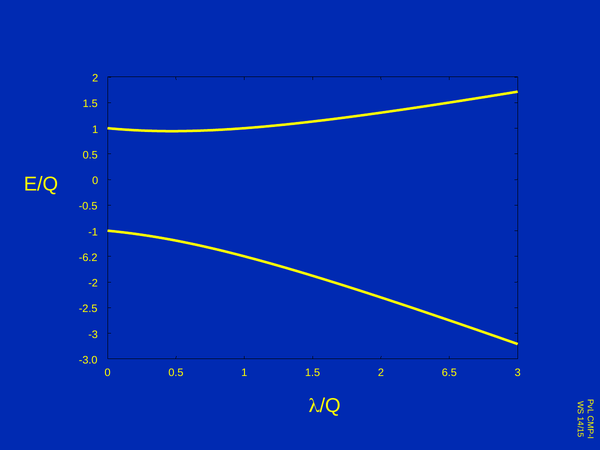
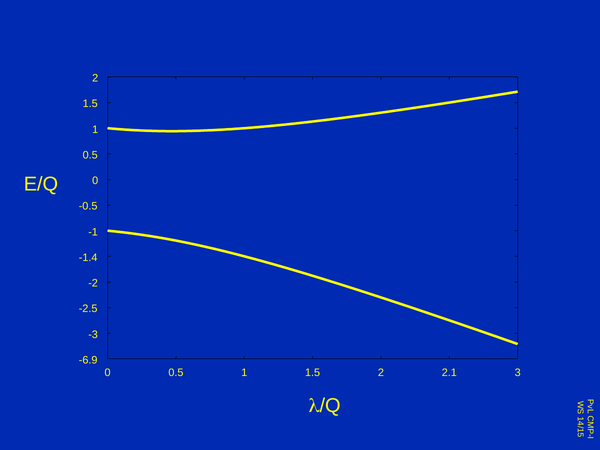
-6.2: -6.2 -> -1.4
-3.0: -3.0 -> -6.9
6.5: 6.5 -> 2.1
